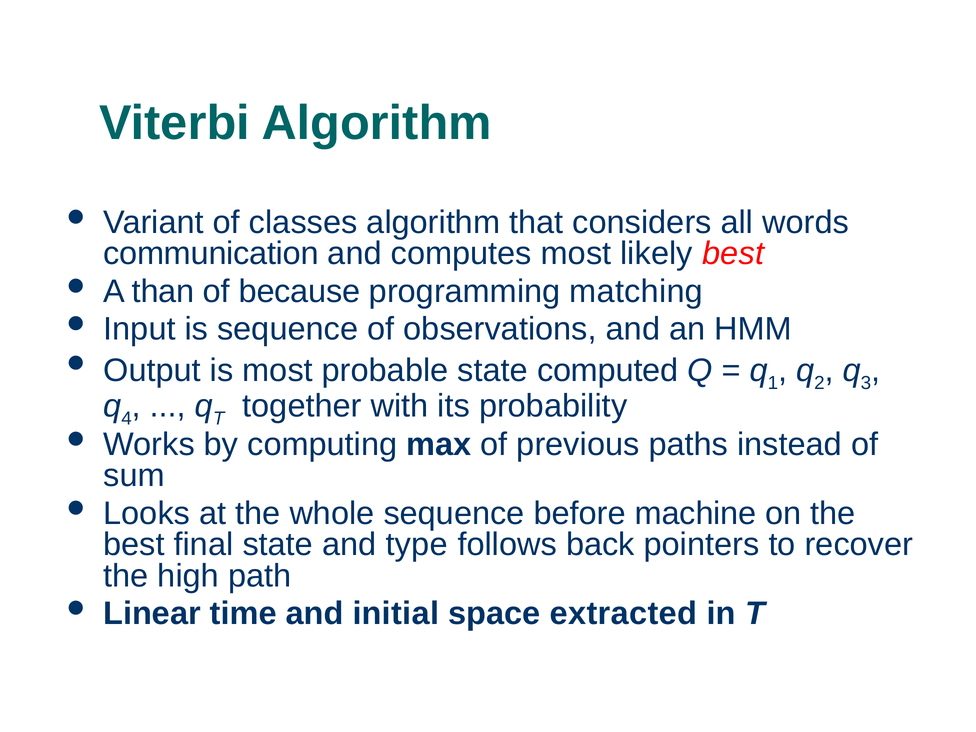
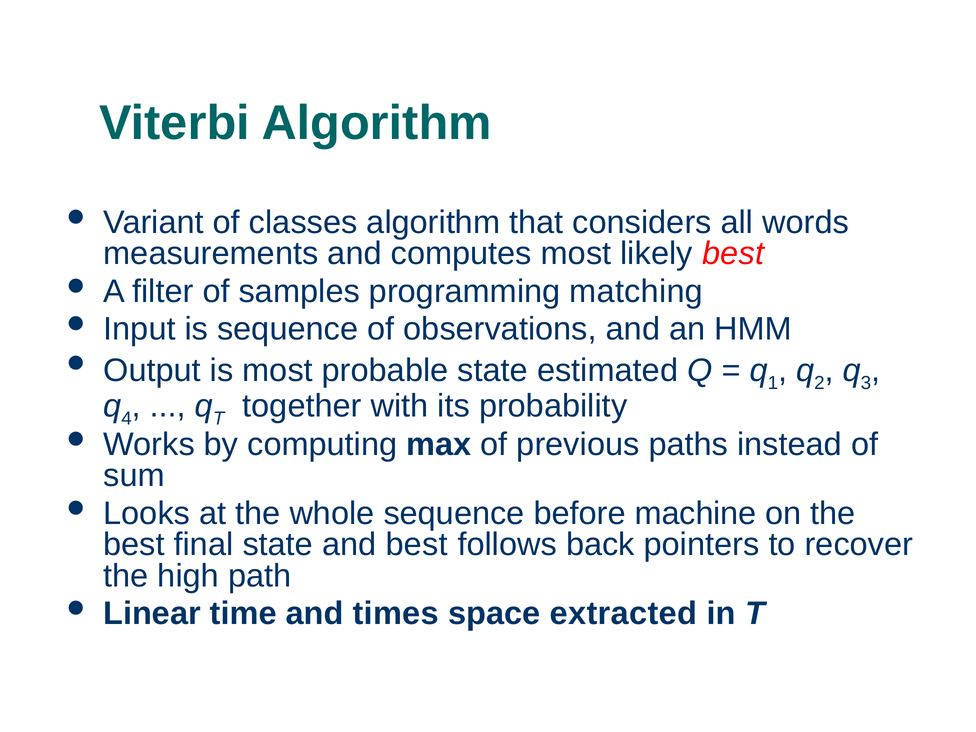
communication: communication -> measurements
than: than -> filter
because: because -> samples
computed: computed -> estimated
and type: type -> best
initial: initial -> times
